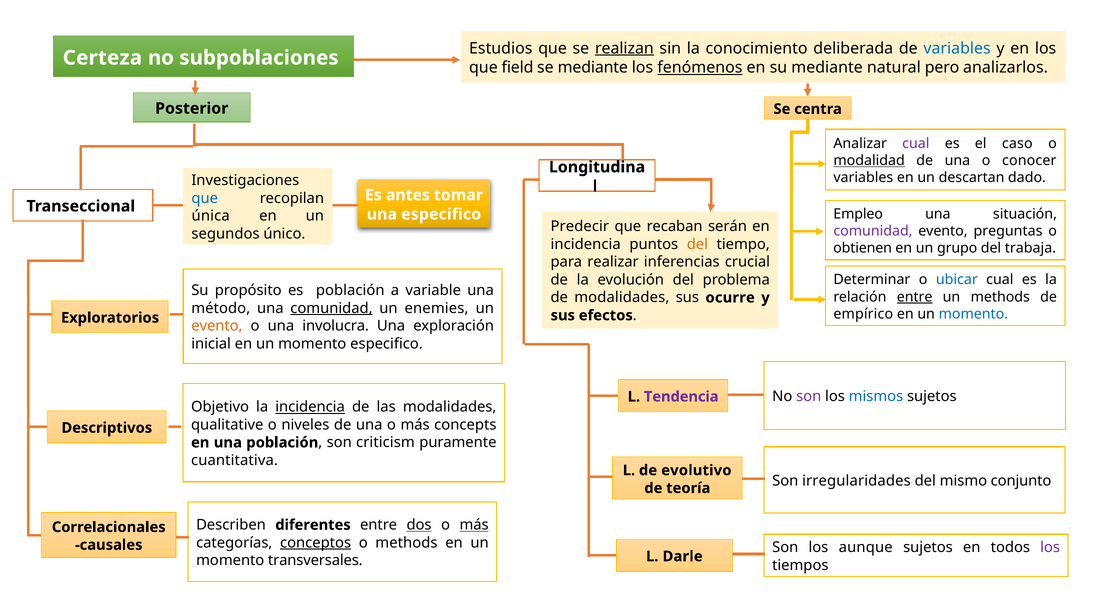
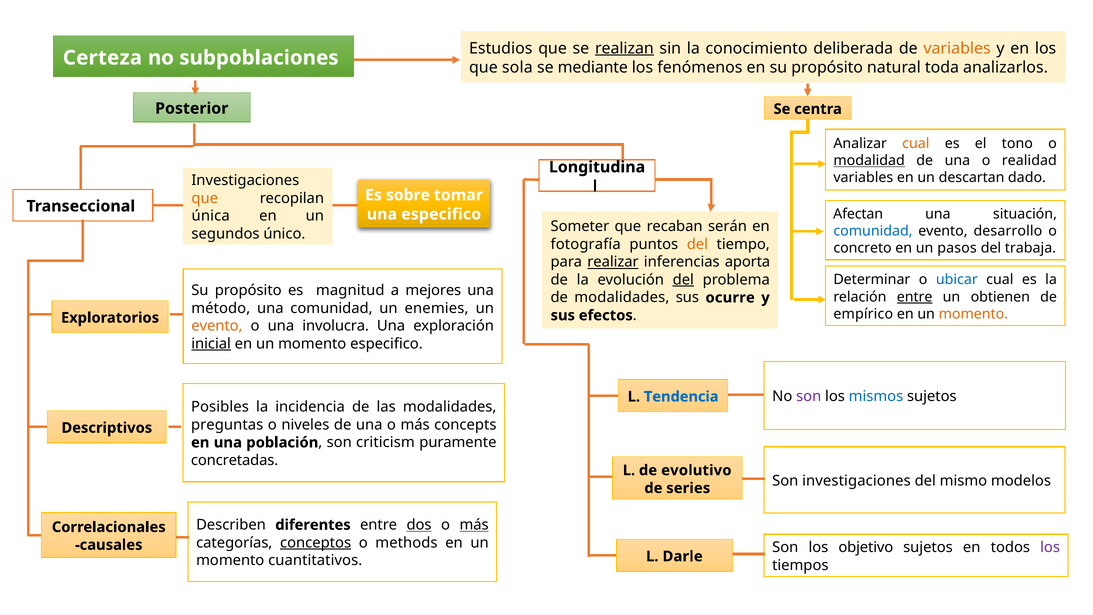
variables at (957, 48) colour: blue -> orange
field: field -> sola
fenómenos underline: present -> none
en su mediante: mediante -> propósito
pero: pero -> toda
cual at (916, 144) colour: purple -> orange
caso: caso -> tono
conocer: conocer -> realidad
antes: antes -> sobre
que at (205, 198) colour: blue -> orange
Empleo: Empleo -> Afectan
Predecir: Predecir -> Someter
comunidad at (873, 231) colour: purple -> blue
preguntas: preguntas -> desarrollo
incidencia at (586, 244): incidencia -> fotografía
obtienen: obtienen -> concreto
grupo: grupo -> pasos
realizar underline: none -> present
crucial: crucial -> aporta
del at (683, 280) underline: none -> present
es población: población -> magnitud
variable: variable -> mejores
un methods: methods -> obtienen
comunidad at (331, 308) underline: present -> none
momento at (973, 314) colour: blue -> orange
inicial underline: none -> present
Tendencia colour: purple -> blue
Objetivo: Objetivo -> Posibles
incidencia at (310, 407) underline: present -> none
qualitative: qualitative -> preguntas
cuantitativa: cuantitativa -> concretadas
Son irregularidades: irregularidades -> investigaciones
conjunto: conjunto -> modelos
teoría: teoría -> series
aunque: aunque -> objetivo
transversales: transversales -> cuantitativos
